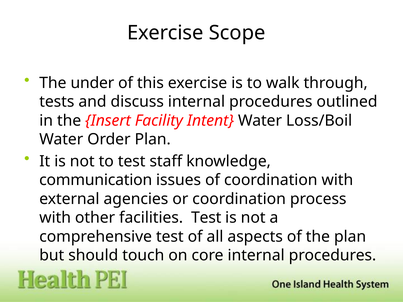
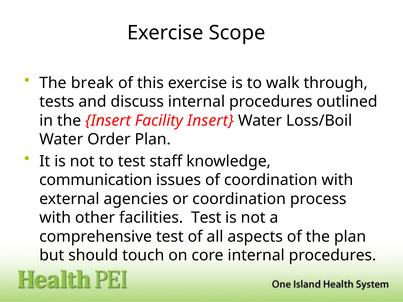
under: under -> break
Facility Intent: Intent -> Insert
